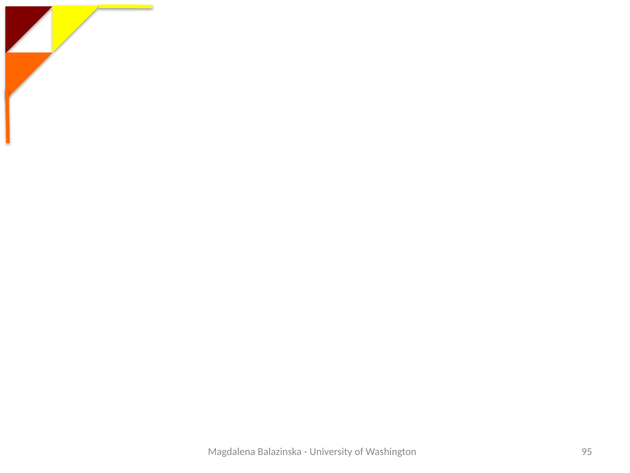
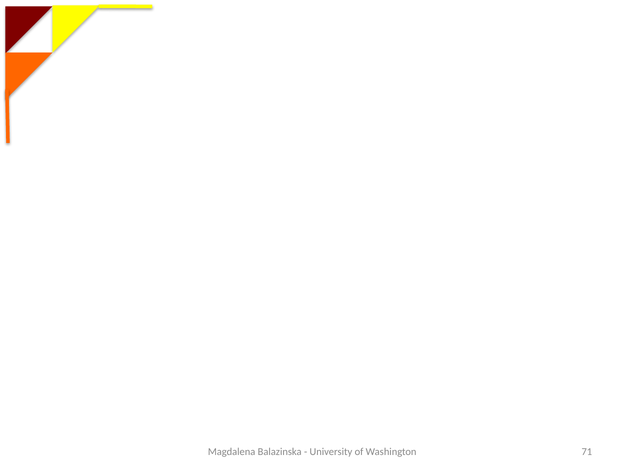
95: 95 -> 71
